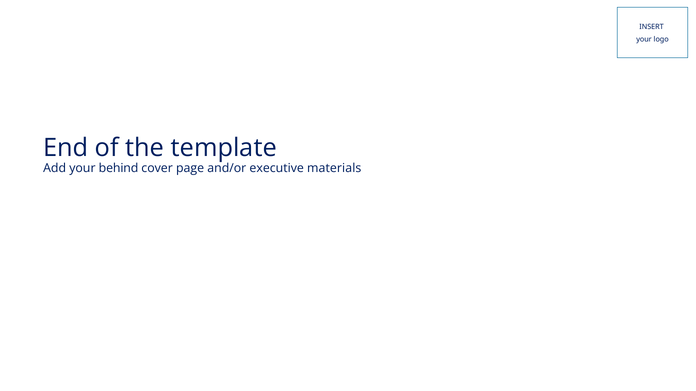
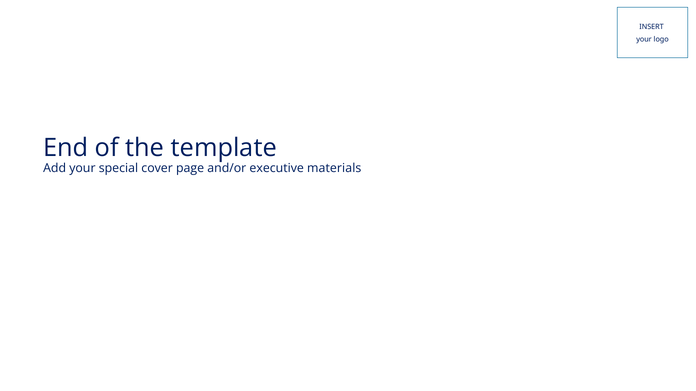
behind: behind -> special
